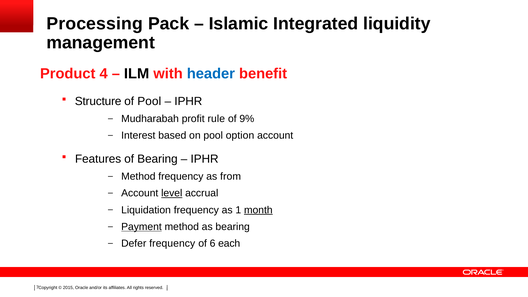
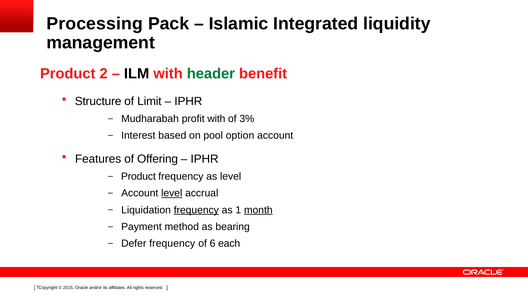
4: 4 -> 2
header colour: blue -> green
of Pool: Pool -> Limit
profit rule: rule -> with
9%: 9% -> 3%
of Bearing: Bearing -> Offering
Method at (138, 177): Method -> Product
as from: from -> level
frequency at (196, 210) underline: none -> present
Payment underline: present -> none
